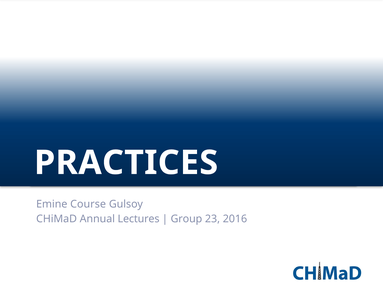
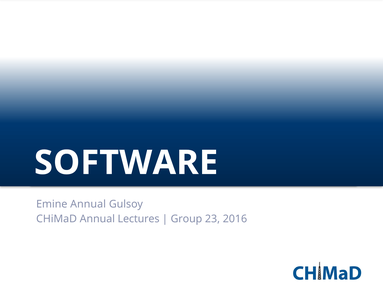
PRACTICES: PRACTICES -> SOFTWARE
Emine Course: Course -> Annual
